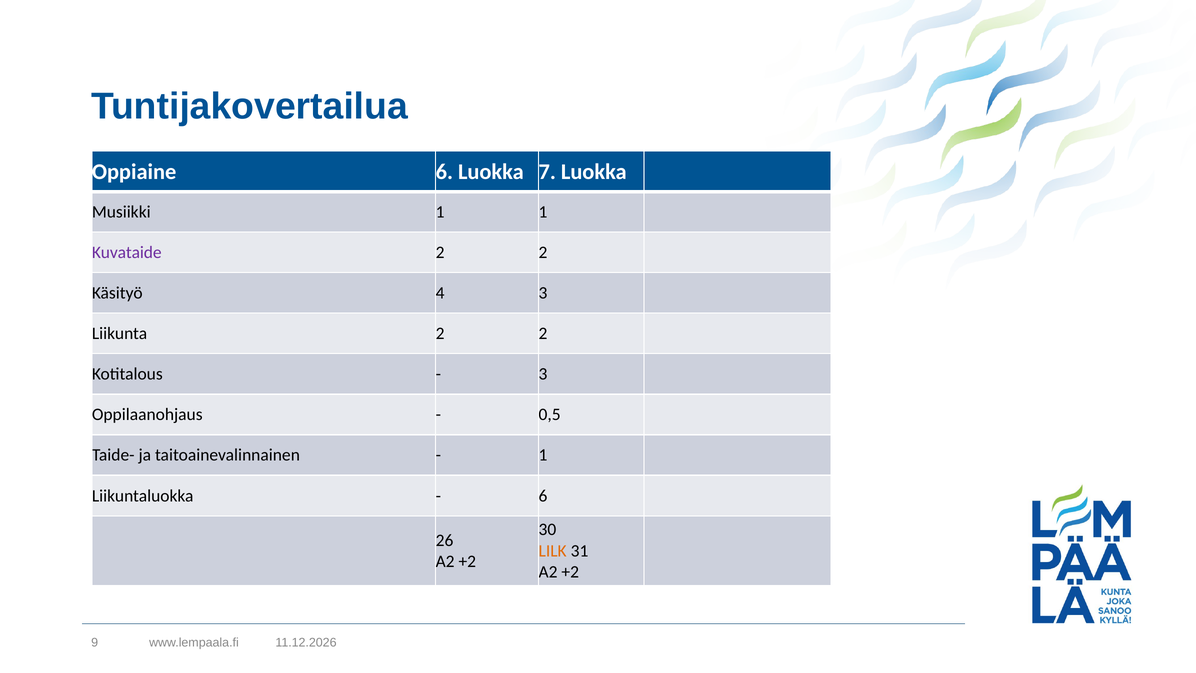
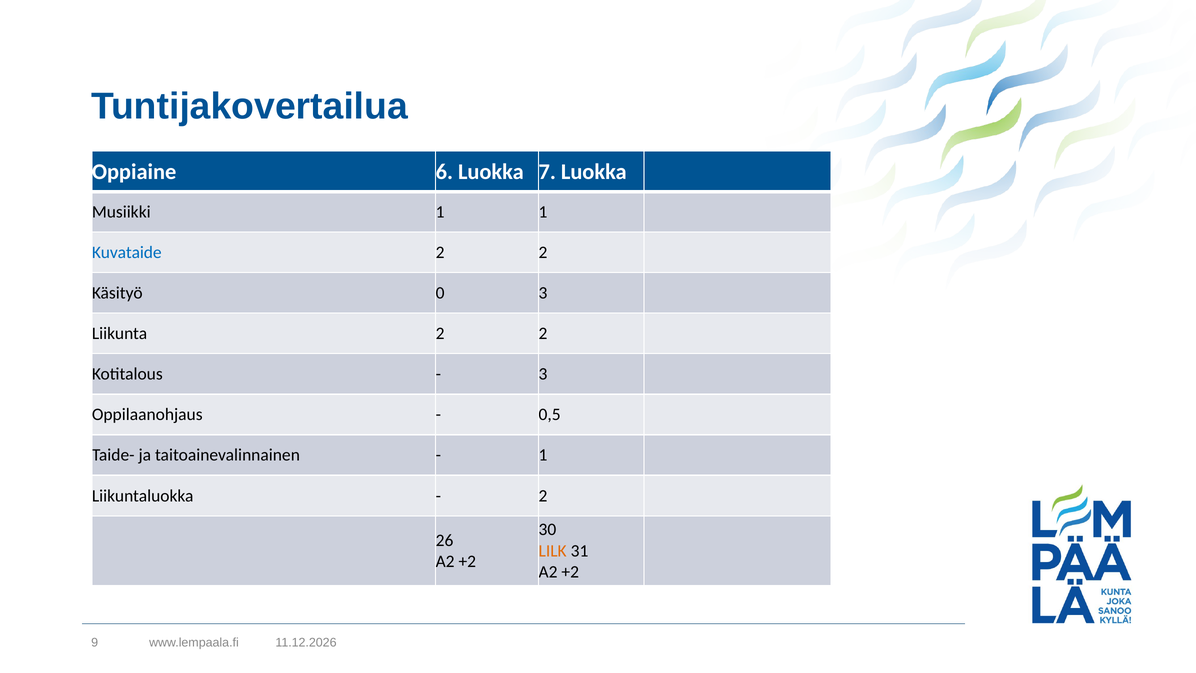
Kuvataide colour: purple -> blue
4: 4 -> 0
6 at (543, 496): 6 -> 2
